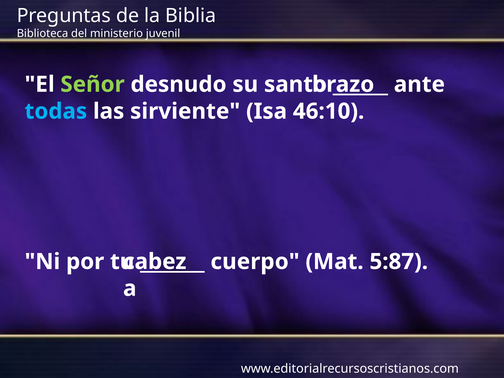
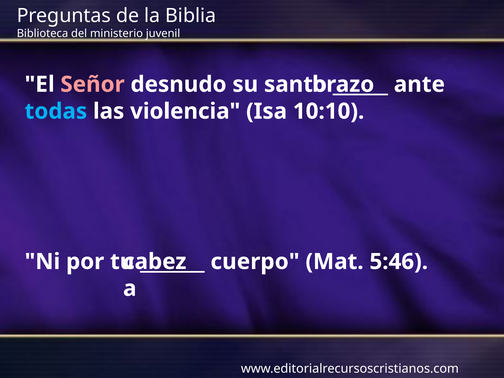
Señor colour: light green -> pink
sirviente: sirviente -> violencia
46:10: 46:10 -> 10:10
5:87: 5:87 -> 5:46
